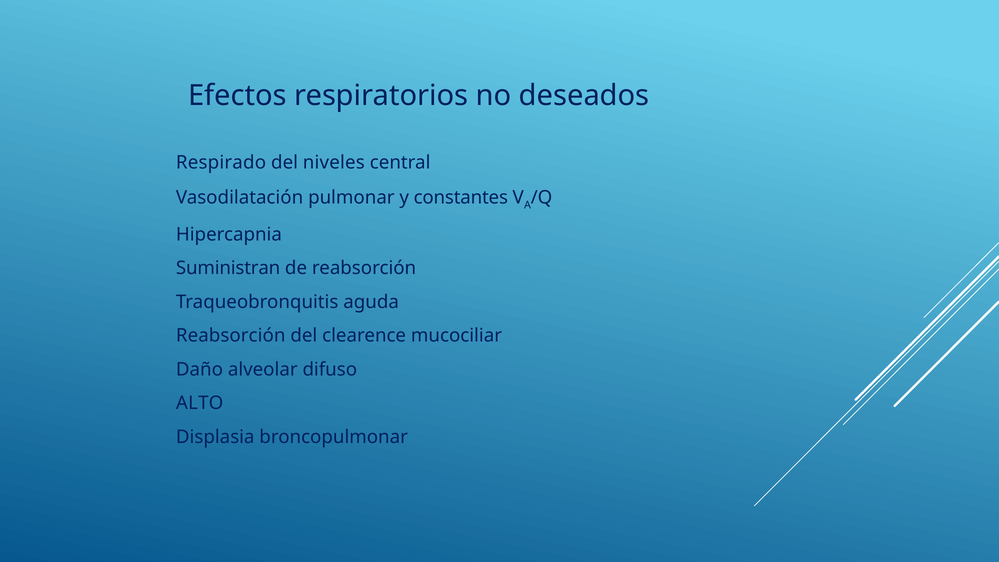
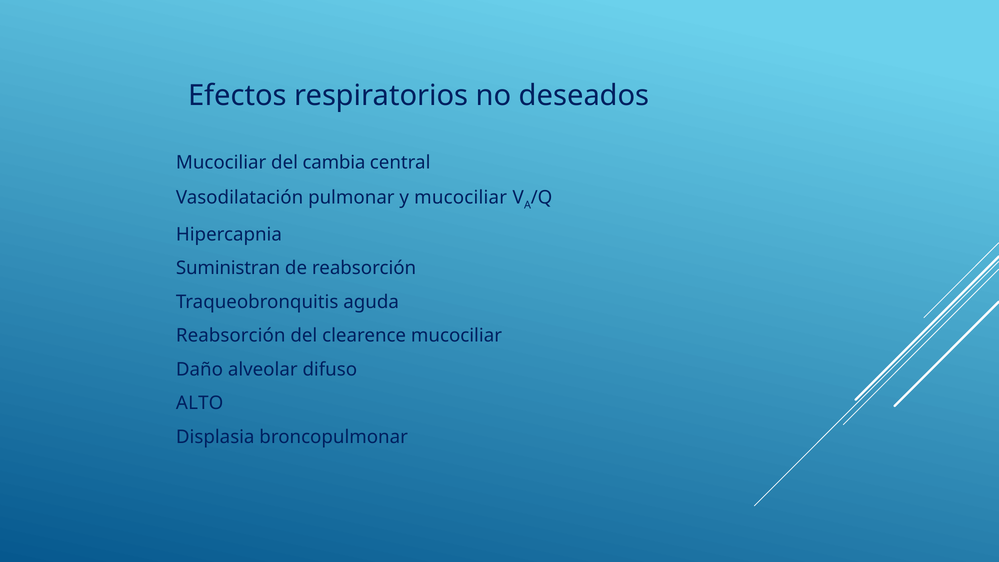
Respirado at (221, 162): Respirado -> Mucociliar
niveles: niveles -> cambia
y constantes: constantes -> mucociliar
